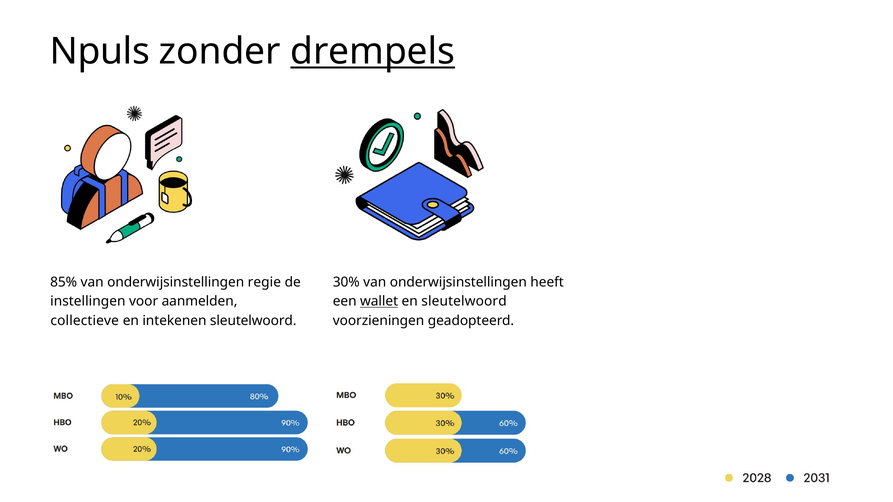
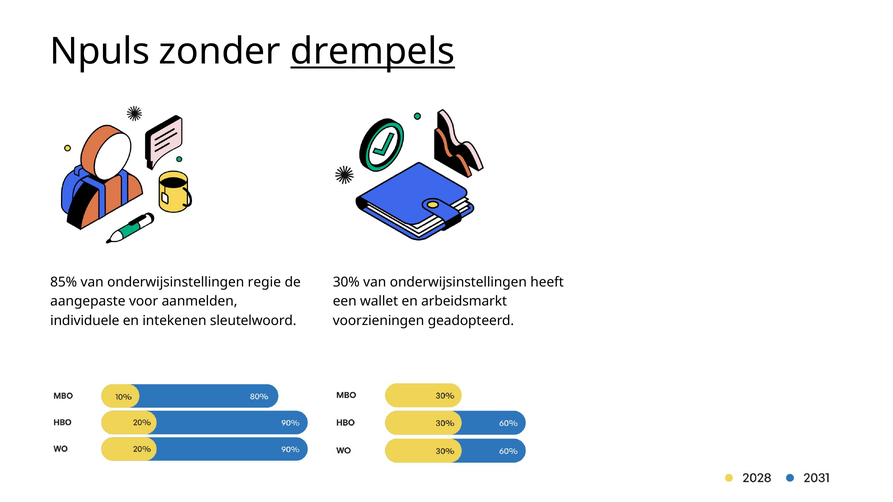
instellingen: instellingen -> aangepaste
wallet underline: present -> none
en sleutelwoord: sleutelwoord -> arbeidsmarkt
collectieve: collectieve -> individuele
